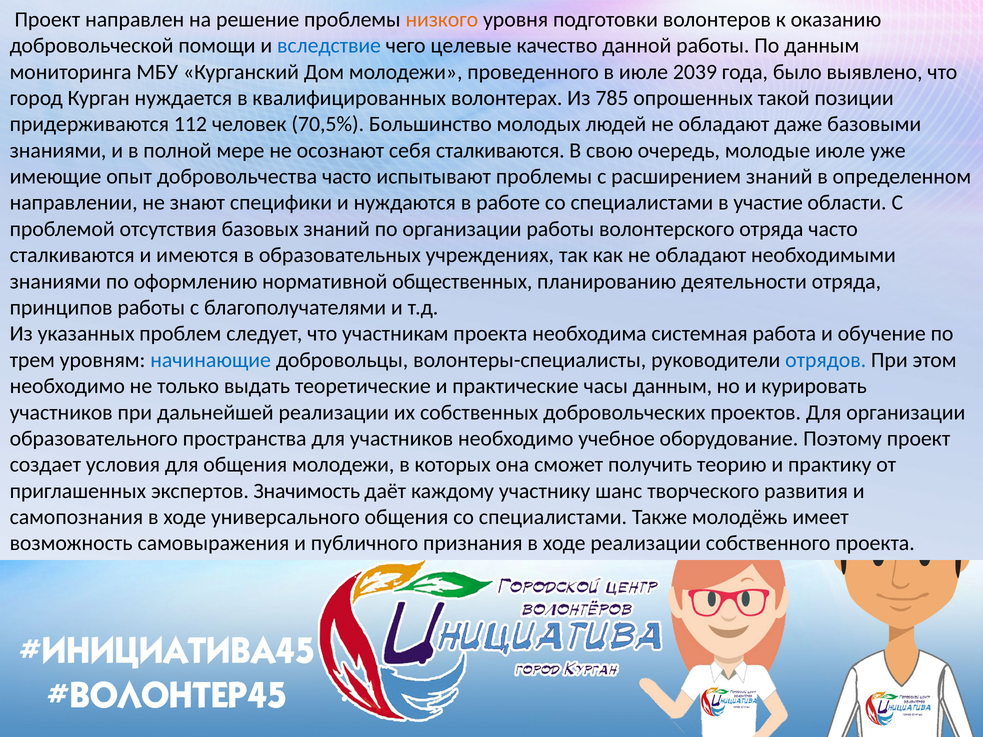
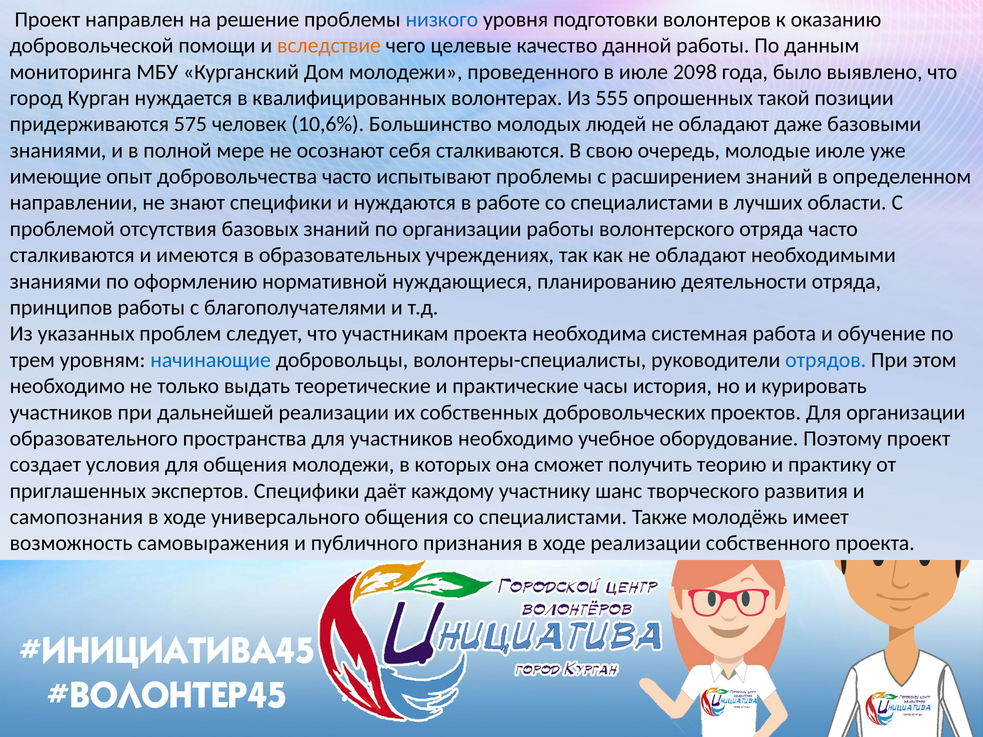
низкого colour: orange -> blue
вследствие colour: blue -> orange
2039: 2039 -> 2098
785: 785 -> 555
112: 112 -> 575
70,5%: 70,5% -> 10,6%
участие: участие -> лучших
общественных: общественных -> нуждающиеся
часы данным: данным -> история
экспертов Значимость: Значимость -> Специфики
